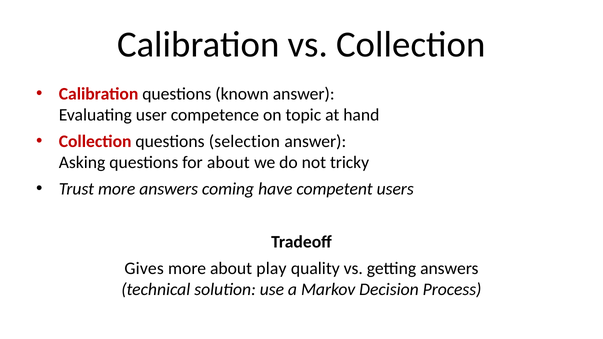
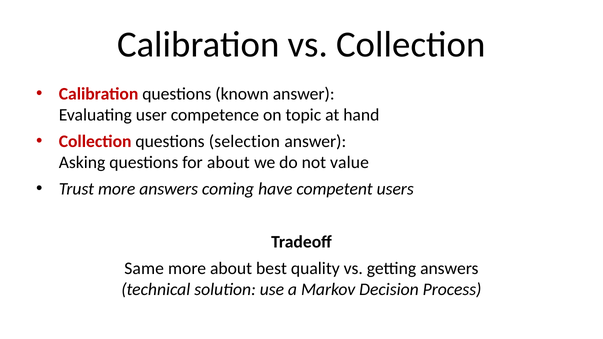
tricky: tricky -> value
Gives: Gives -> Same
play: play -> best
